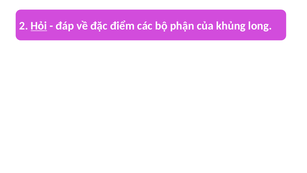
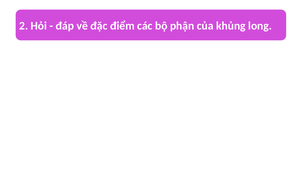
Hỏi underline: present -> none
